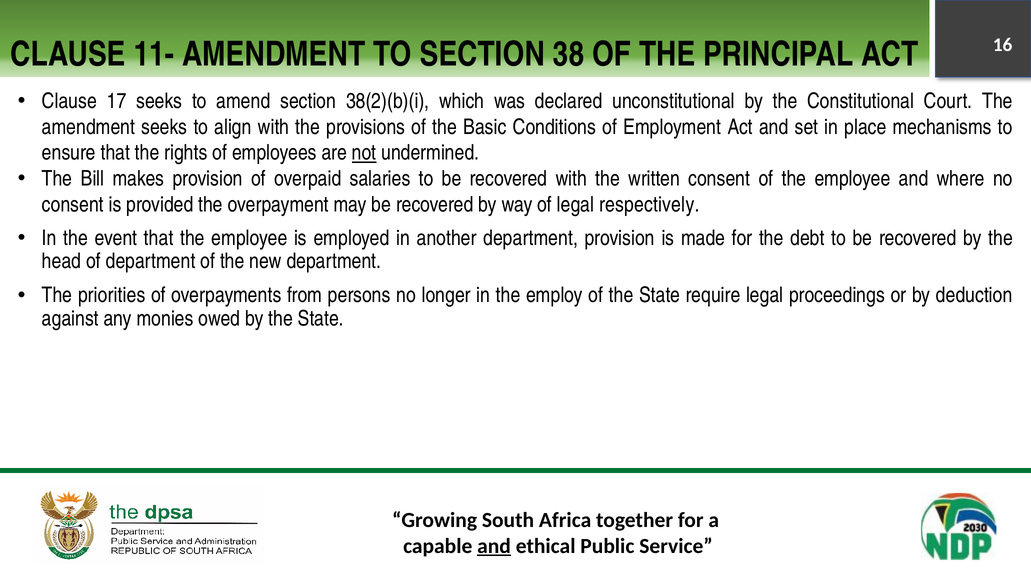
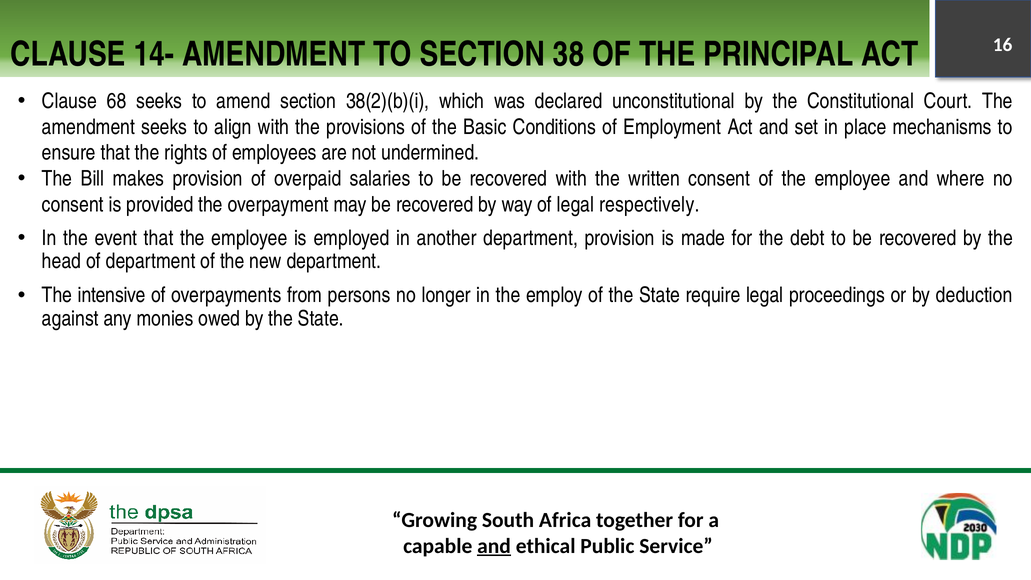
11-: 11- -> 14-
17: 17 -> 68
not underline: present -> none
priorities: priorities -> intensive
